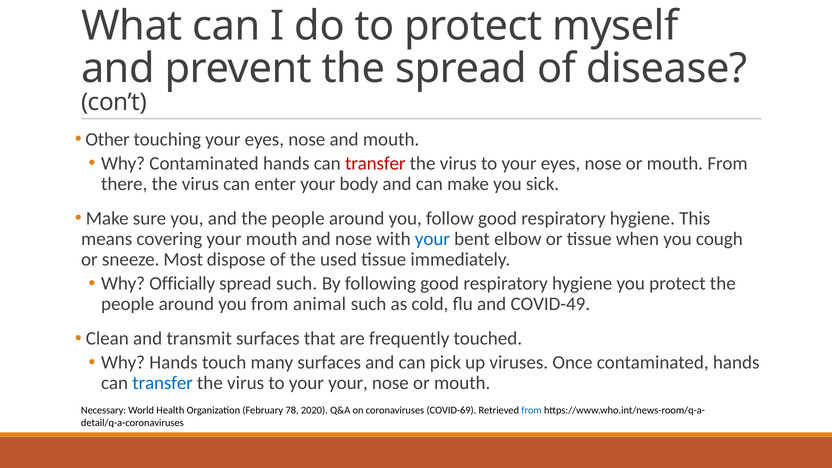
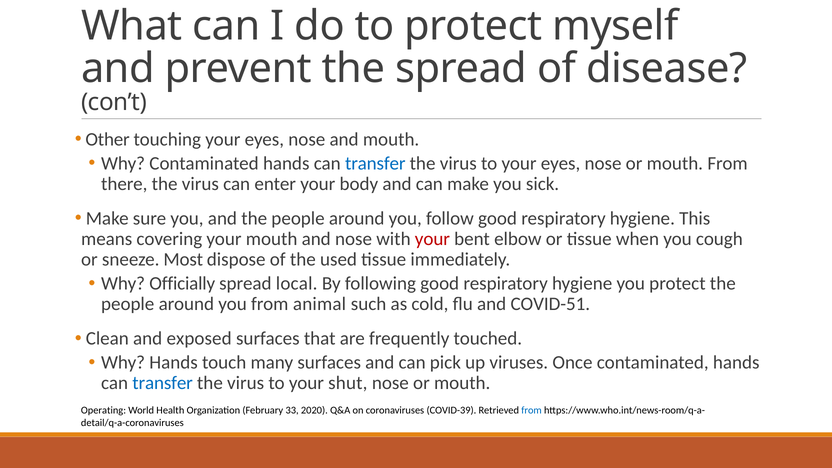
transfer at (375, 163) colour: red -> blue
your at (432, 239) colour: blue -> red
spread such: such -> local
COVID-49: COVID-49 -> COVID-51
transmit: transmit -> exposed
your your: your -> shut
Necessary: Necessary -> Operating
78: 78 -> 33
COVID-69: COVID-69 -> COVID-39
